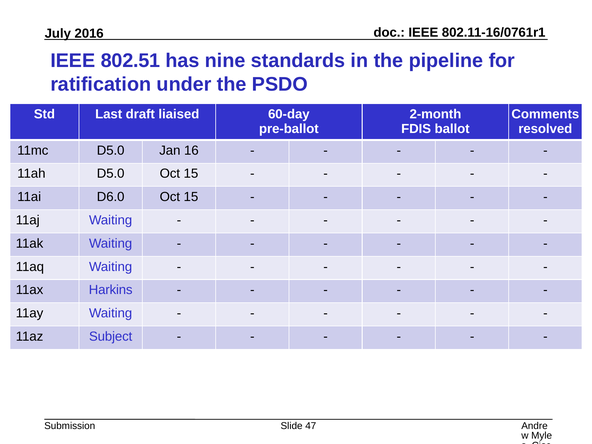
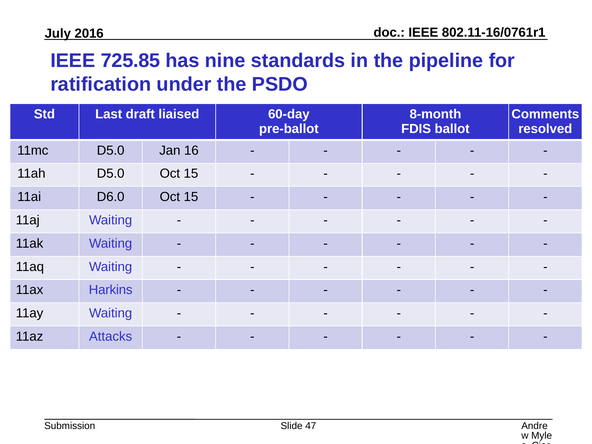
802.51: 802.51 -> 725.85
2-month: 2-month -> 8-month
Subject: Subject -> Attacks
